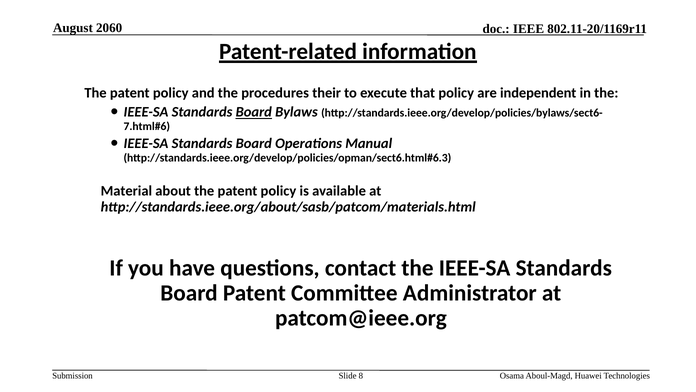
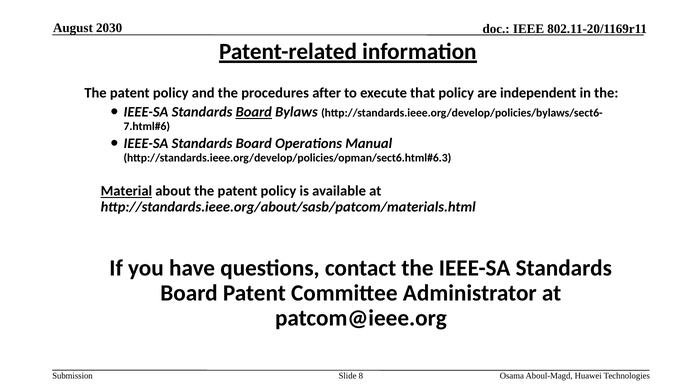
2060: 2060 -> 2030
their: their -> after
Material underline: none -> present
